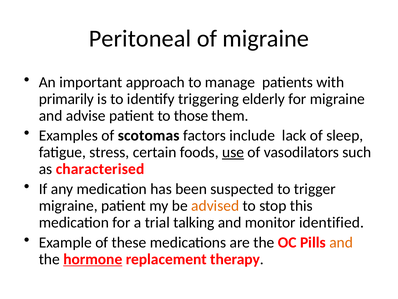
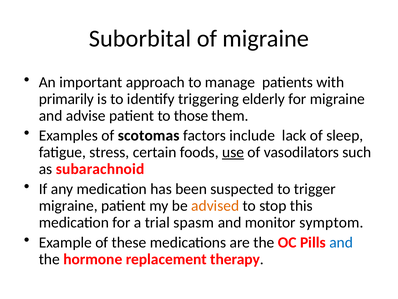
Peritoneal: Peritoneal -> Suborbital
characterised: characterised -> subarachnoid
talking: talking -> spasm
identified: identified -> symptom
and at (341, 242) colour: orange -> blue
hormone underline: present -> none
